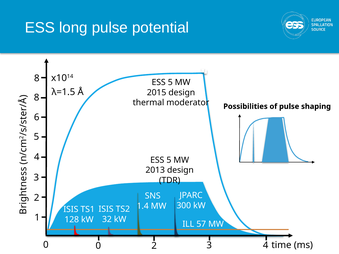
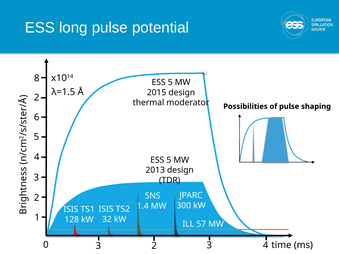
8 at (37, 98): 8 -> 2
0 0: 0 -> 3
